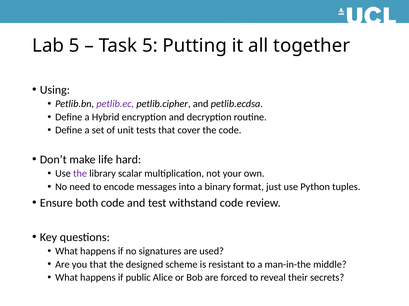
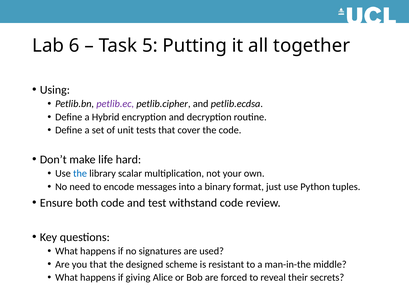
Lab 5: 5 -> 6
the at (80, 174) colour: purple -> blue
public: public -> giving
